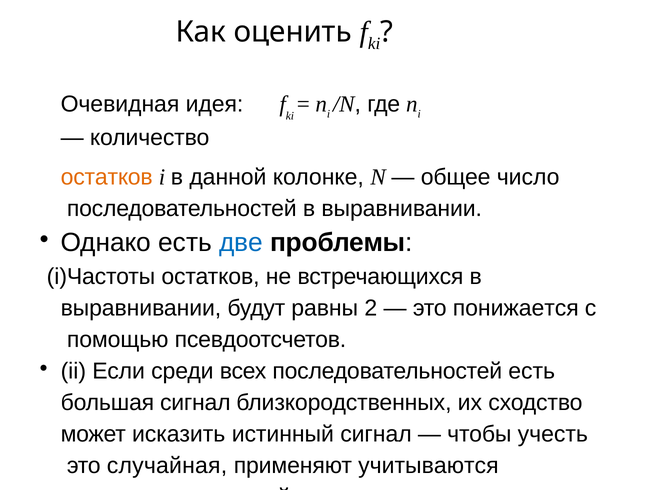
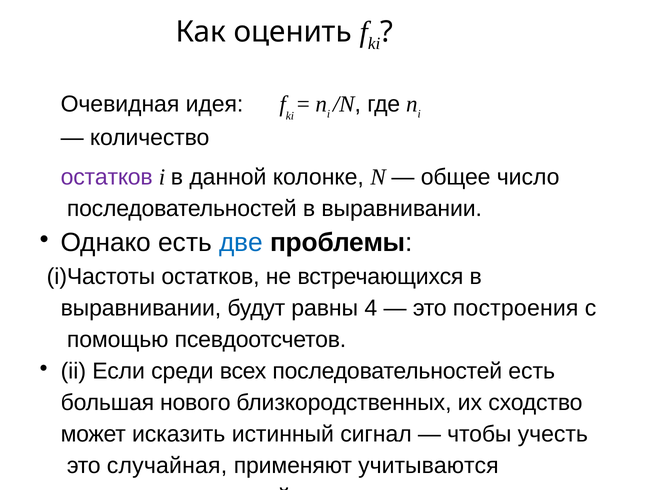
остатков at (107, 177) colour: orange -> purple
2: 2 -> 4
понижается: понижается -> построения
большая сигнал: сигнал -> нового
